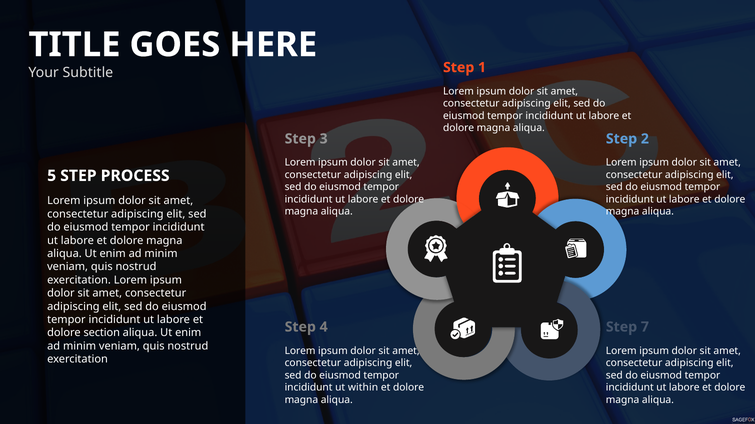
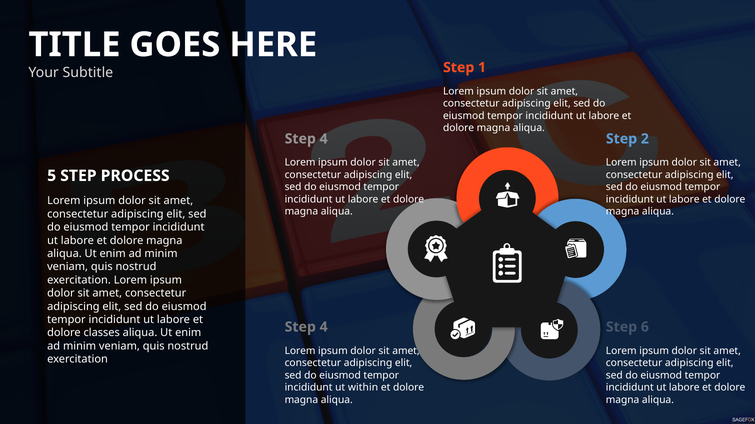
3 at (324, 139): 3 -> 4
7: 7 -> 6
section: section -> classes
